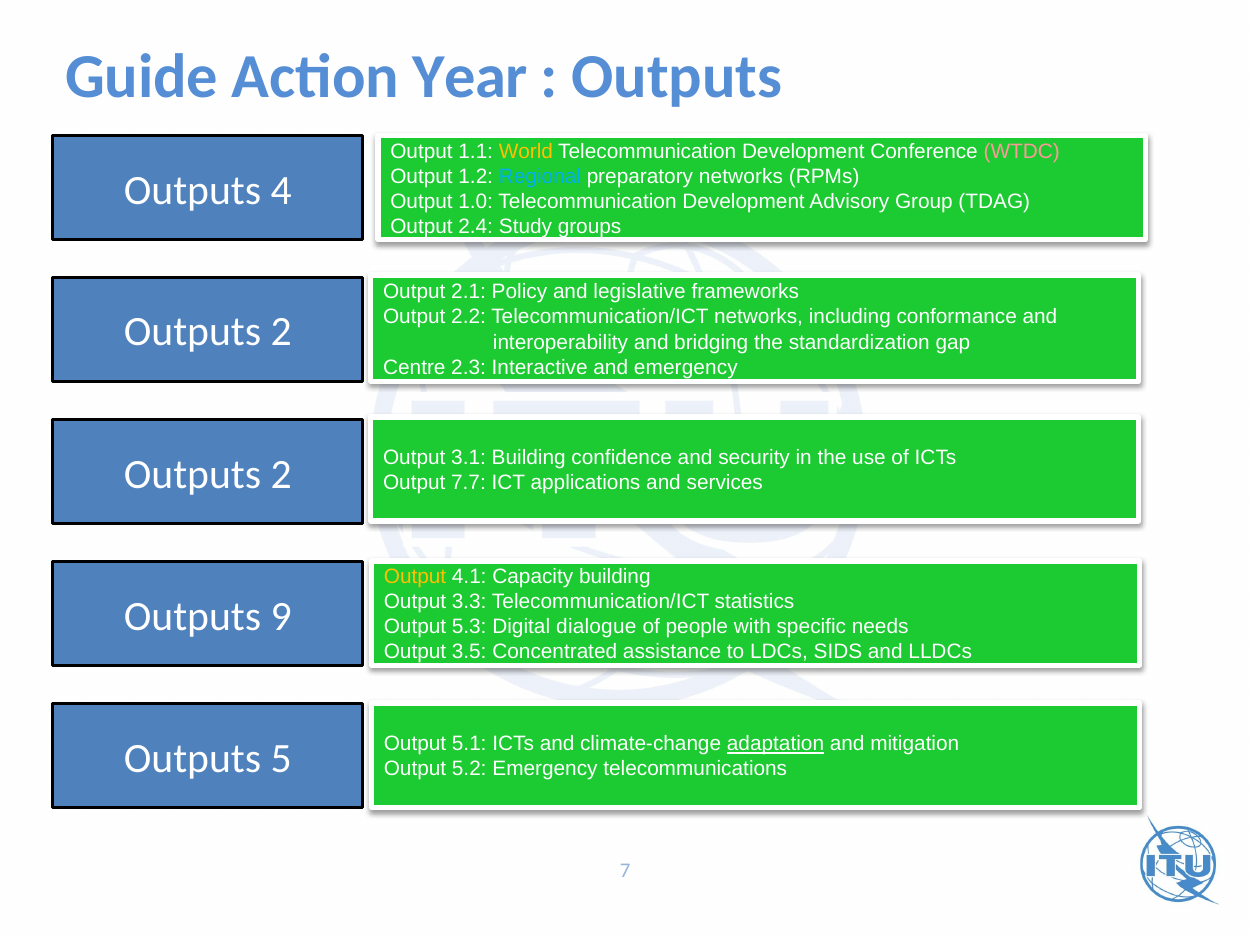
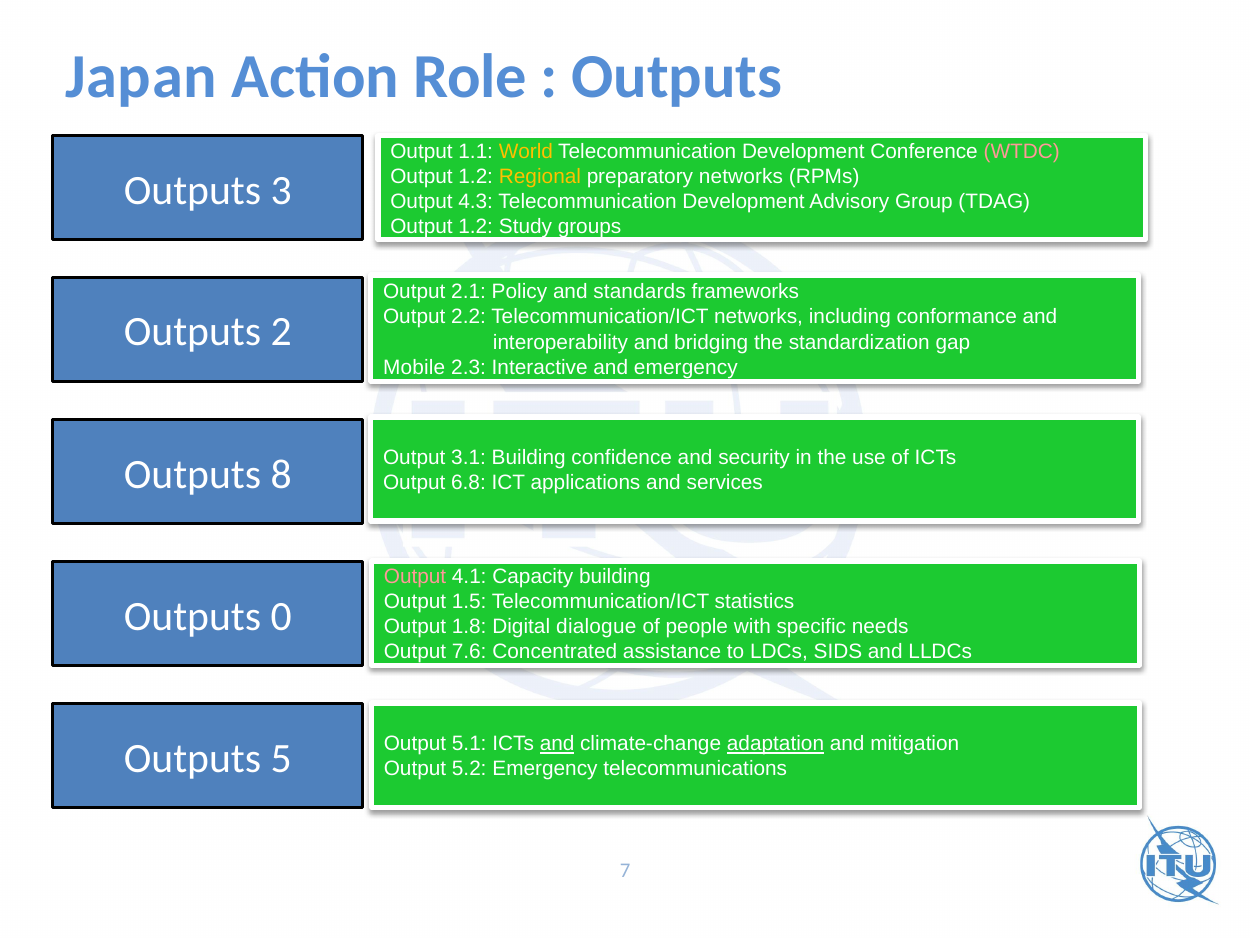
Guide: Guide -> Japan
Year: Year -> Role
Regional colour: light blue -> yellow
4: 4 -> 3
1.0: 1.0 -> 4.3
2.4 at (476, 227): 2.4 -> 1.2
legislative: legislative -> standards
Centre: Centre -> Mobile
2 at (281, 474): 2 -> 8
7.7: 7.7 -> 6.8
Output at (415, 577) colour: yellow -> pink
3.3: 3.3 -> 1.5
9: 9 -> 0
5.3: 5.3 -> 1.8
3.5: 3.5 -> 7.6
and at (557, 744) underline: none -> present
